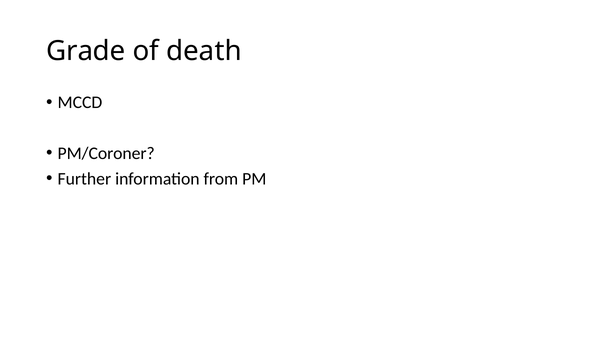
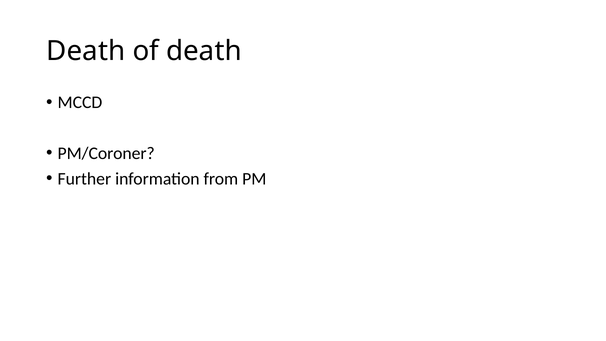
Grade at (86, 51): Grade -> Death
